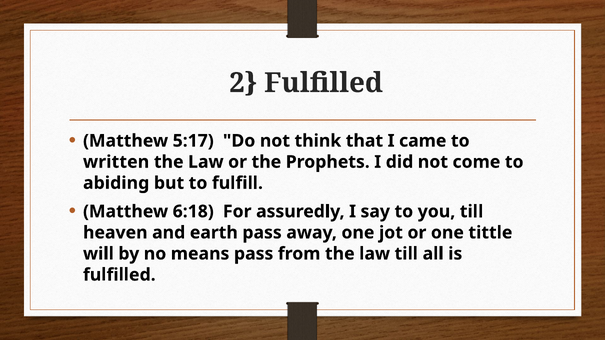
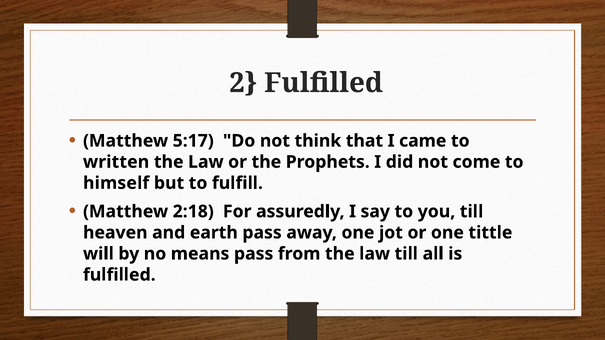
abiding: abiding -> himself
6:18: 6:18 -> 2:18
